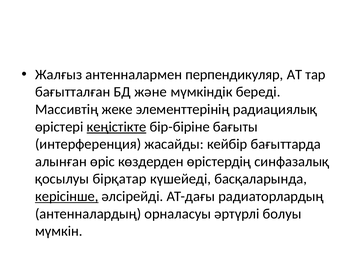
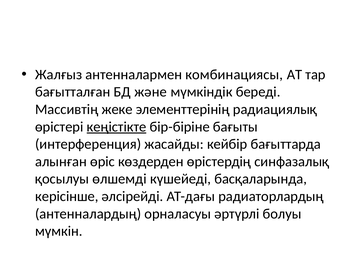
перпендикуляр: перпендикуляр -> комбинациясы
бірқатар: бірқатар -> өлшемді
керісінше underline: present -> none
